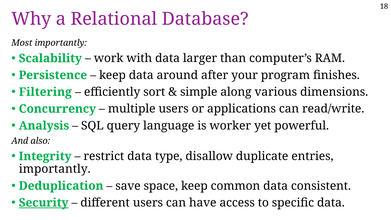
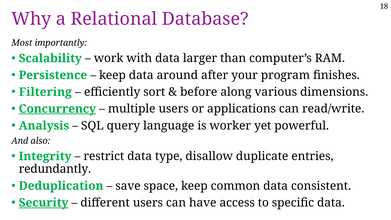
simple: simple -> before
Concurrency underline: none -> present
importantly at (55, 169): importantly -> redundantly
